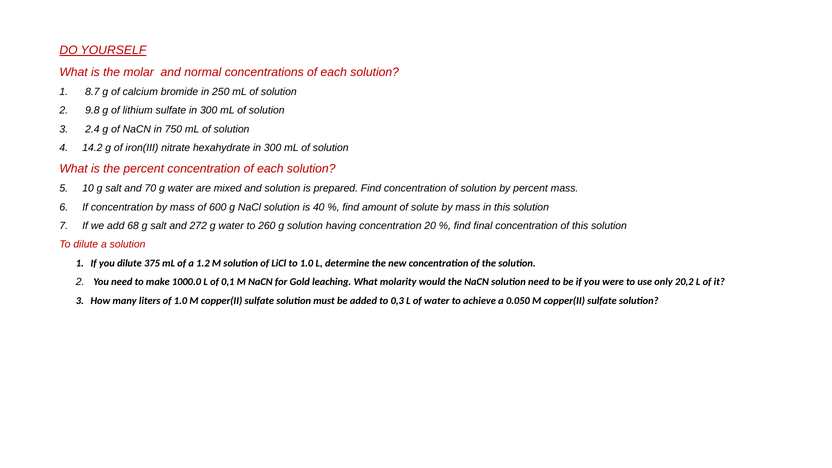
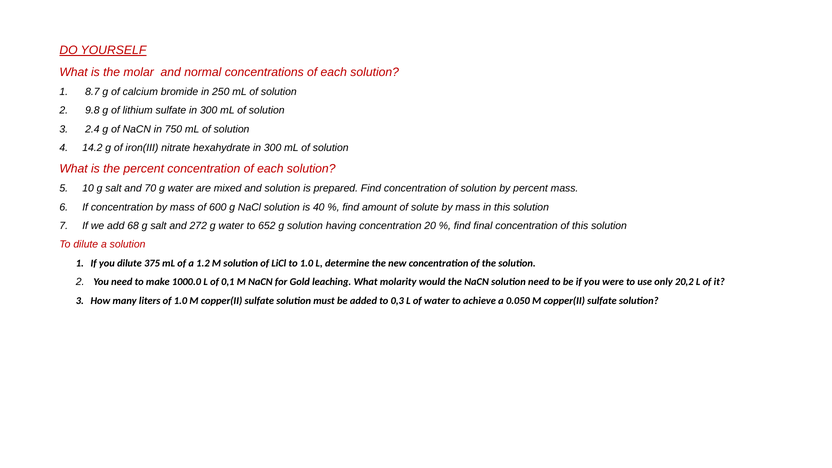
260: 260 -> 652
